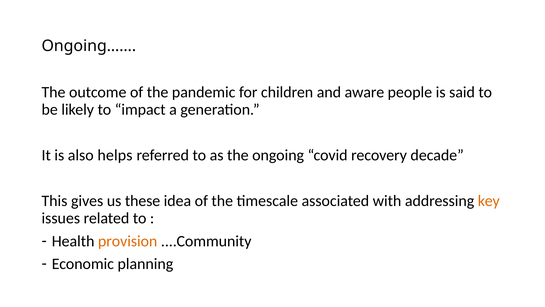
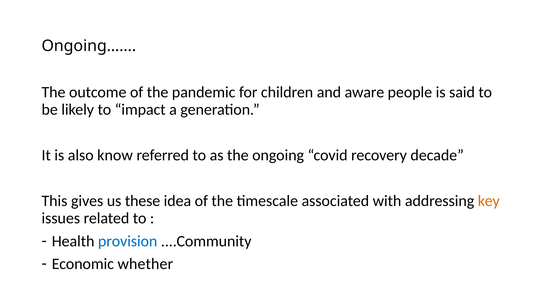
helps: helps -> know
provision colour: orange -> blue
planning: planning -> whether
